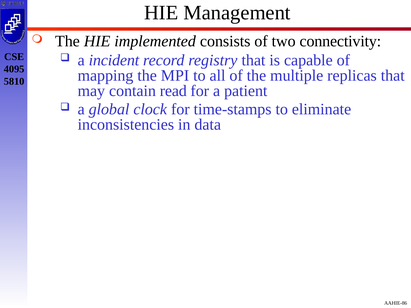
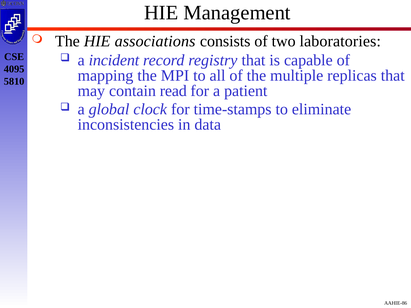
implemented: implemented -> associations
connectivity: connectivity -> laboratories
